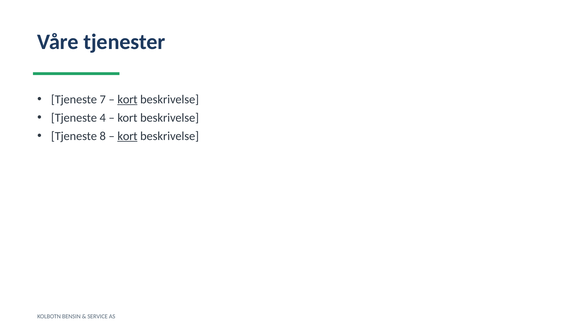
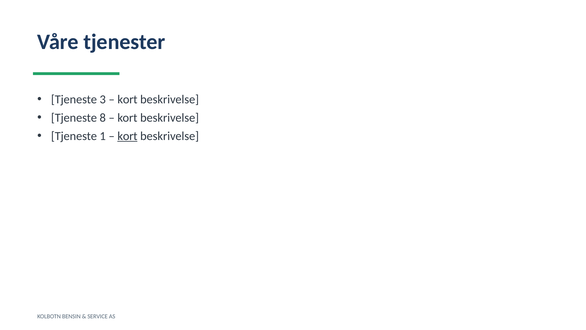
7: 7 -> 3
kort at (127, 99) underline: present -> none
4: 4 -> 8
8: 8 -> 1
